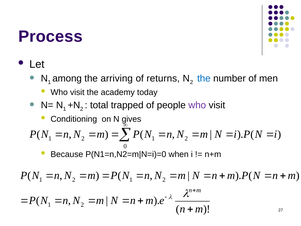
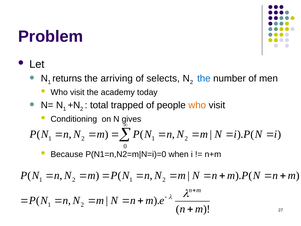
Process: Process -> Problem
among: among -> returns
returns: returns -> selects
who at (197, 105) colour: purple -> orange
